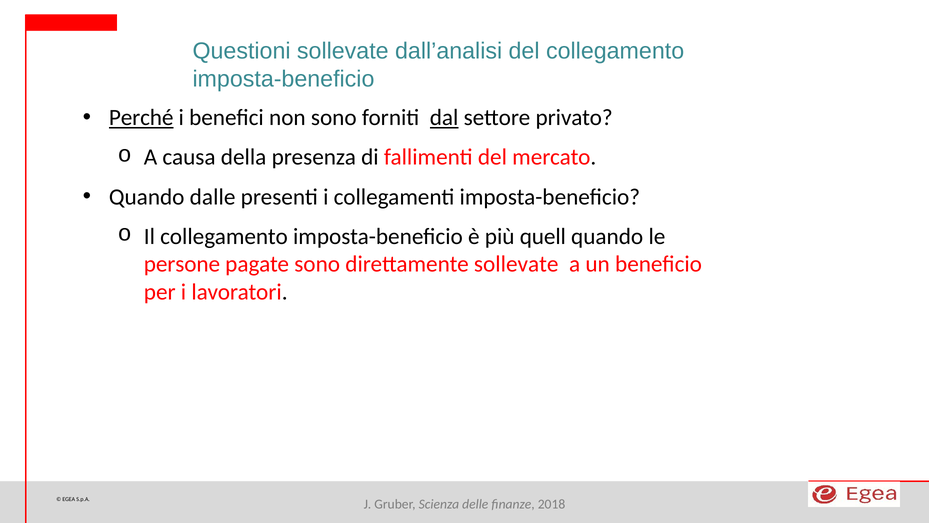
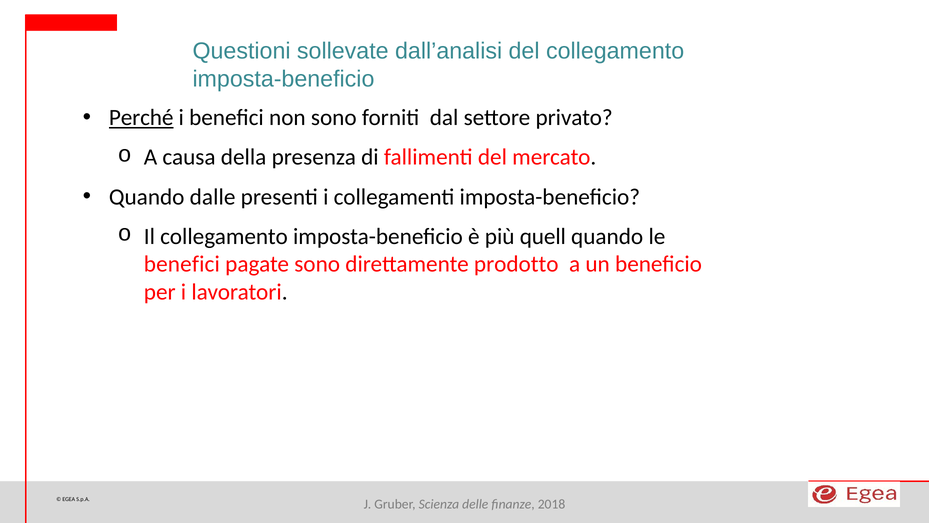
dal underline: present -> none
persone at (182, 264): persone -> benefici
direttamente sollevate: sollevate -> prodotto
